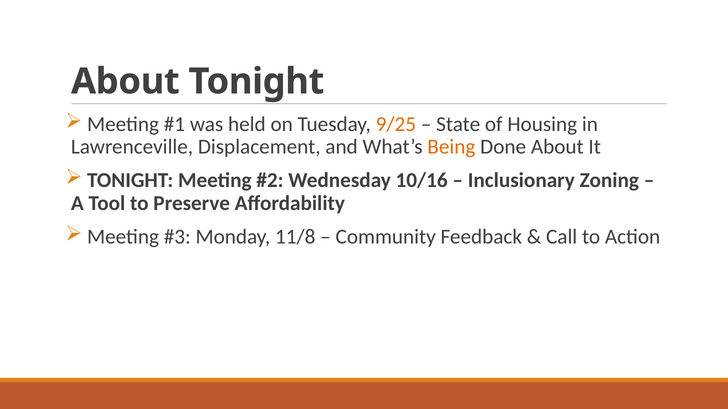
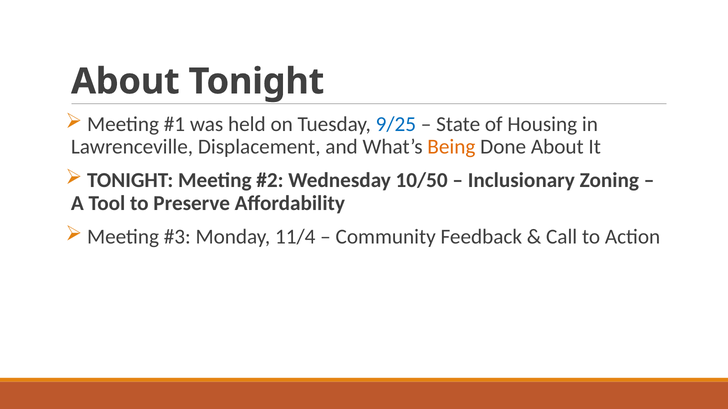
9/25 colour: orange -> blue
10/16: 10/16 -> 10/50
11/8: 11/8 -> 11/4
